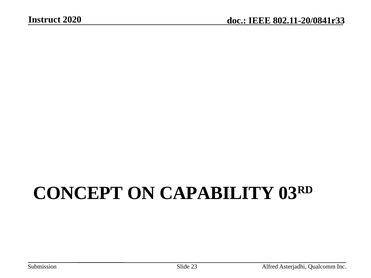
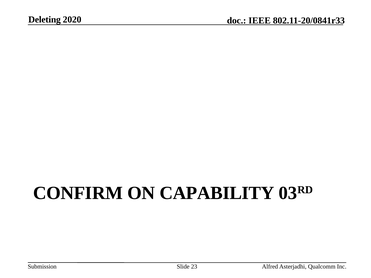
Instruct: Instruct -> Deleting
CONCEPT: CONCEPT -> CONFIRM
